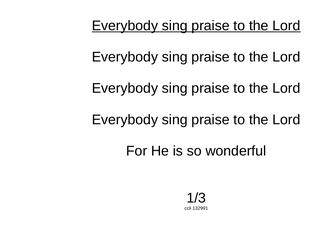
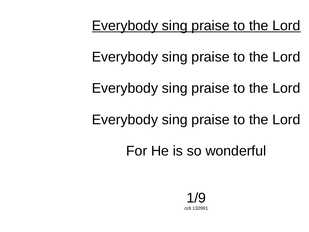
1/3: 1/3 -> 1/9
